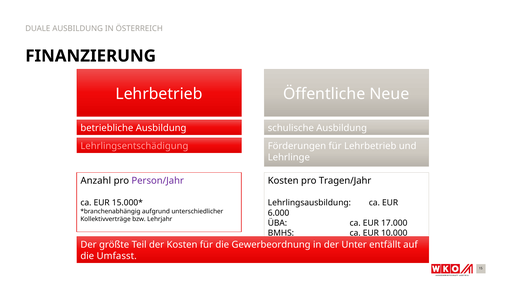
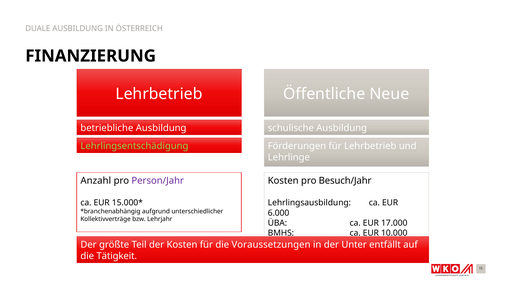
Lehrlingsentschädigung colour: pink -> light green
Tragen/Jahr: Tragen/Jahr -> Besuch/Jahr
Gewerbeordnung: Gewerbeordnung -> Voraussetzungen
Umfasst: Umfasst -> Tätigkeit
